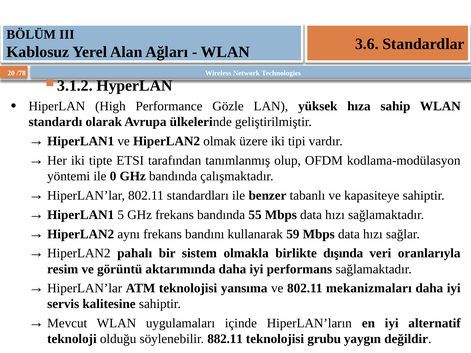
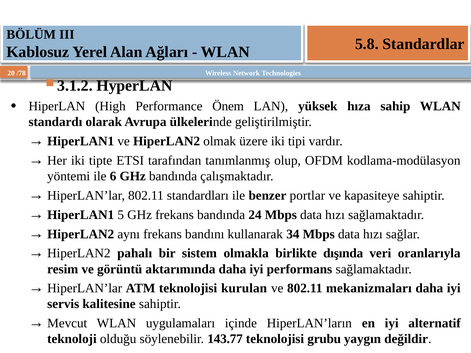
3.6: 3.6 -> 5.8
Gözle: Gözle -> Önem
0: 0 -> 6
tabanlı: tabanlı -> portlar
55: 55 -> 24
59: 59 -> 34
yansıma: yansıma -> kurulan
882.11: 882.11 -> 143.77
